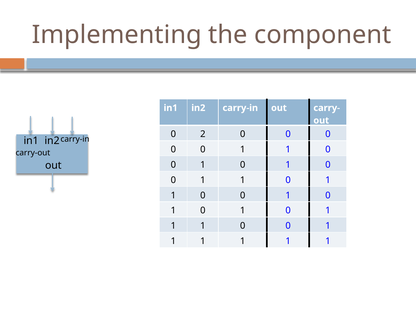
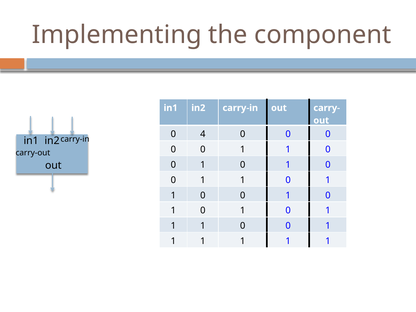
2: 2 -> 4
